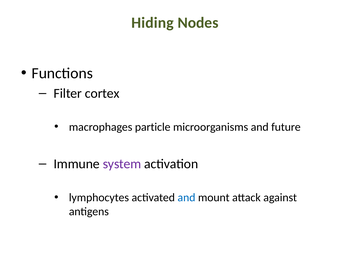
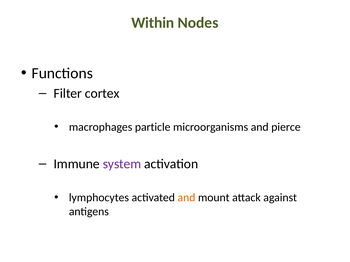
Hiding: Hiding -> Within
future: future -> pierce
and at (186, 198) colour: blue -> orange
